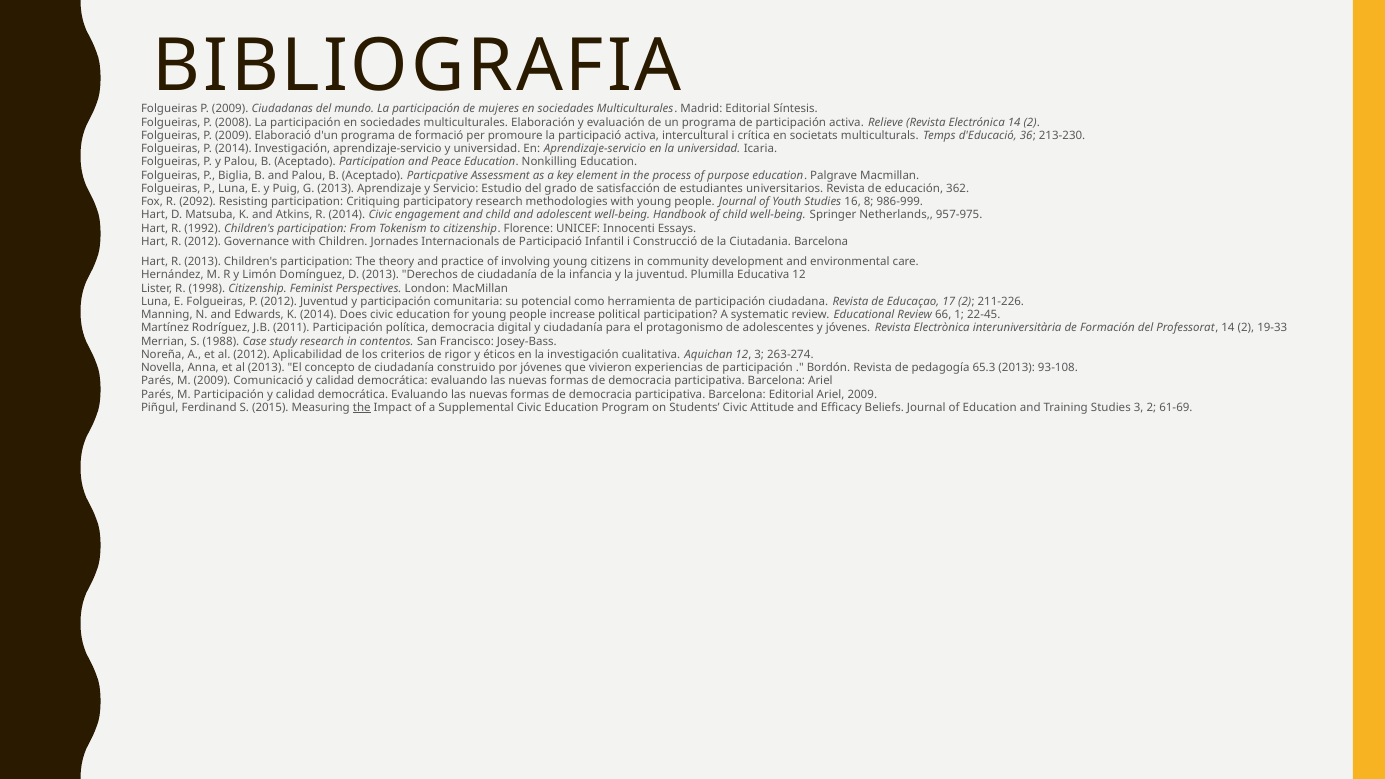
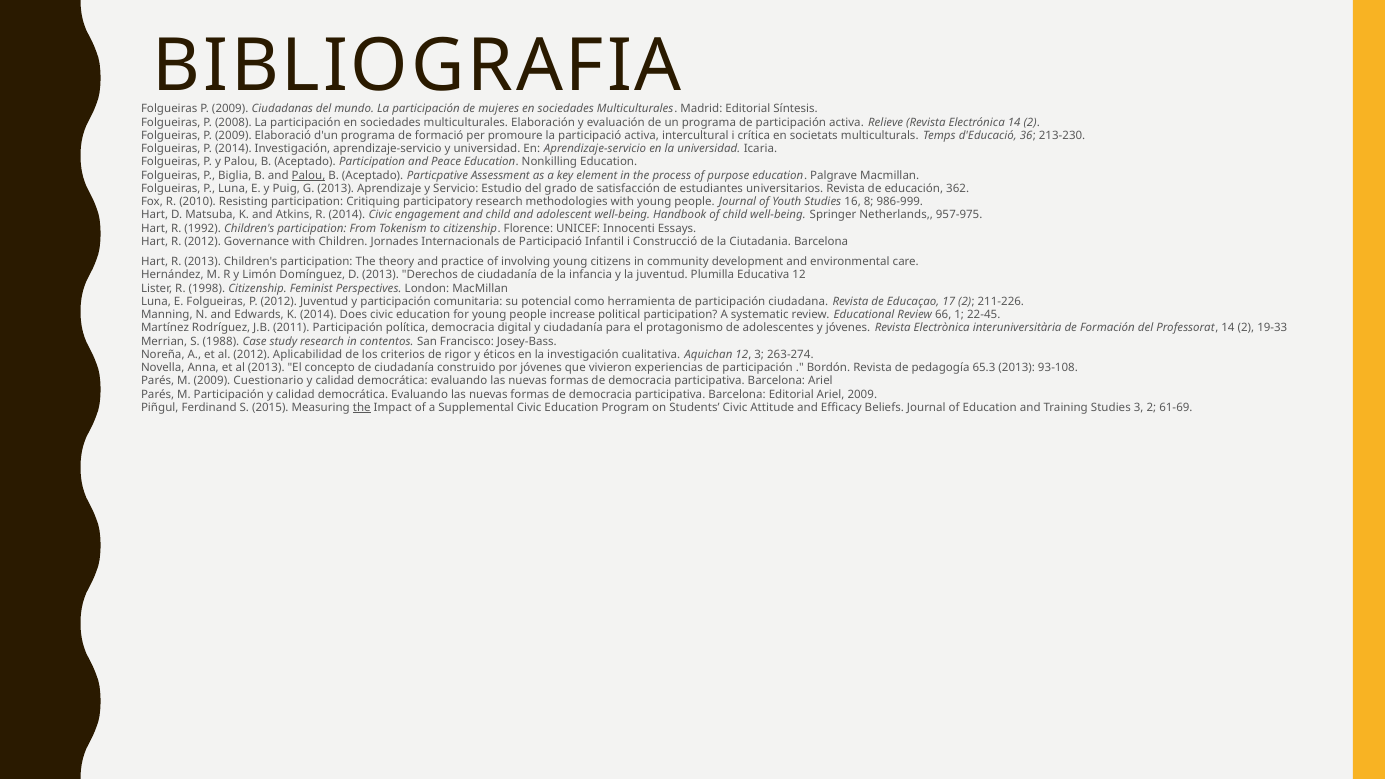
Palou at (309, 175) underline: none -> present
2092: 2092 -> 2010
Comunicació: Comunicació -> Cuestionario
